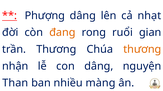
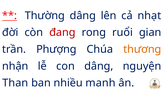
Phượng: Phượng -> Thường
đang colour: orange -> red
trần Thương: Thương -> Phượng
màng: màng -> manh
